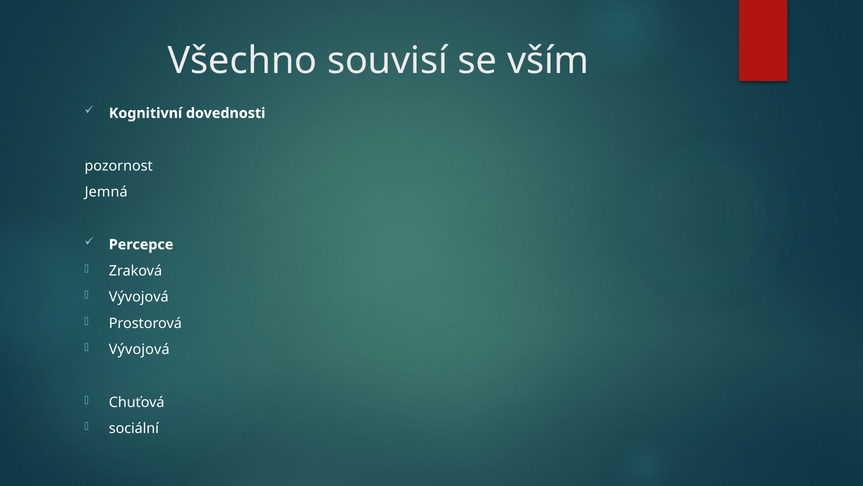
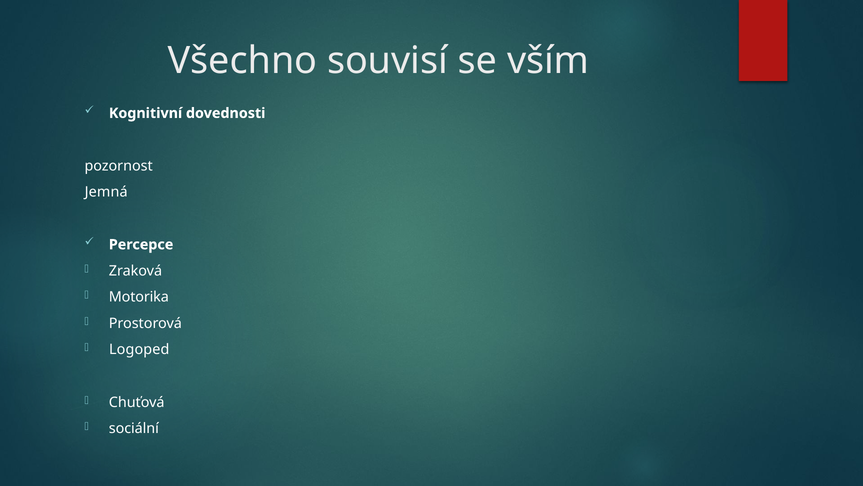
Vývojová at (139, 297): Vývojová -> Motorika
Vývojová at (139, 349): Vývojová -> Logoped
